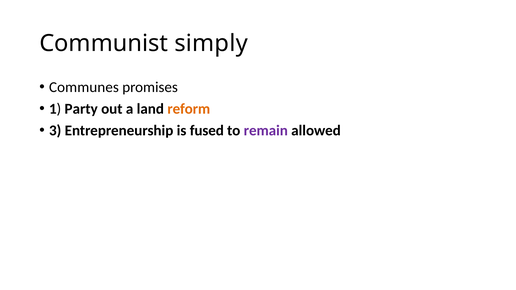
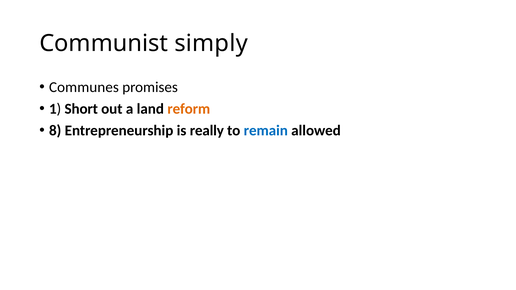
Party: Party -> Short
3: 3 -> 8
fused: fused -> really
remain colour: purple -> blue
